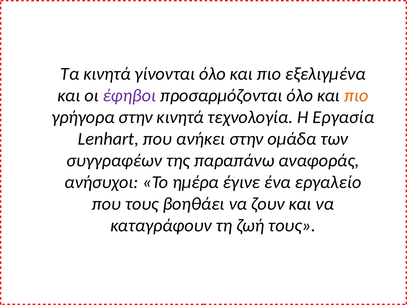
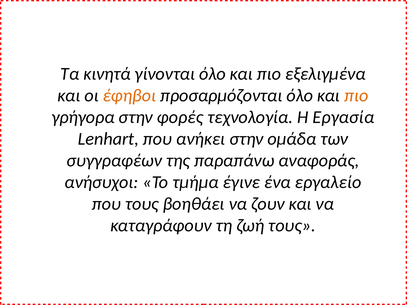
έφηβοι colour: purple -> orange
στην κινητά: κινητά -> φορές
ημέρα: ημέρα -> τμήμα
